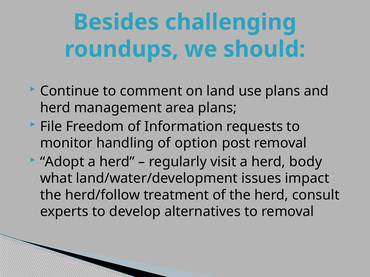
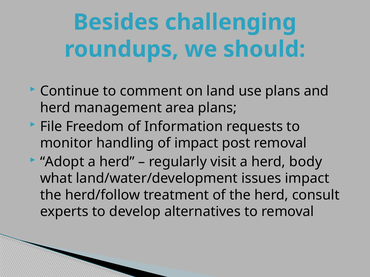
of option: option -> impact
